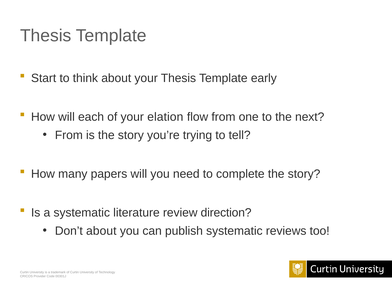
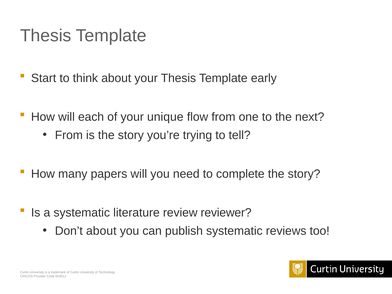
elation: elation -> unique
direction: direction -> reviewer
